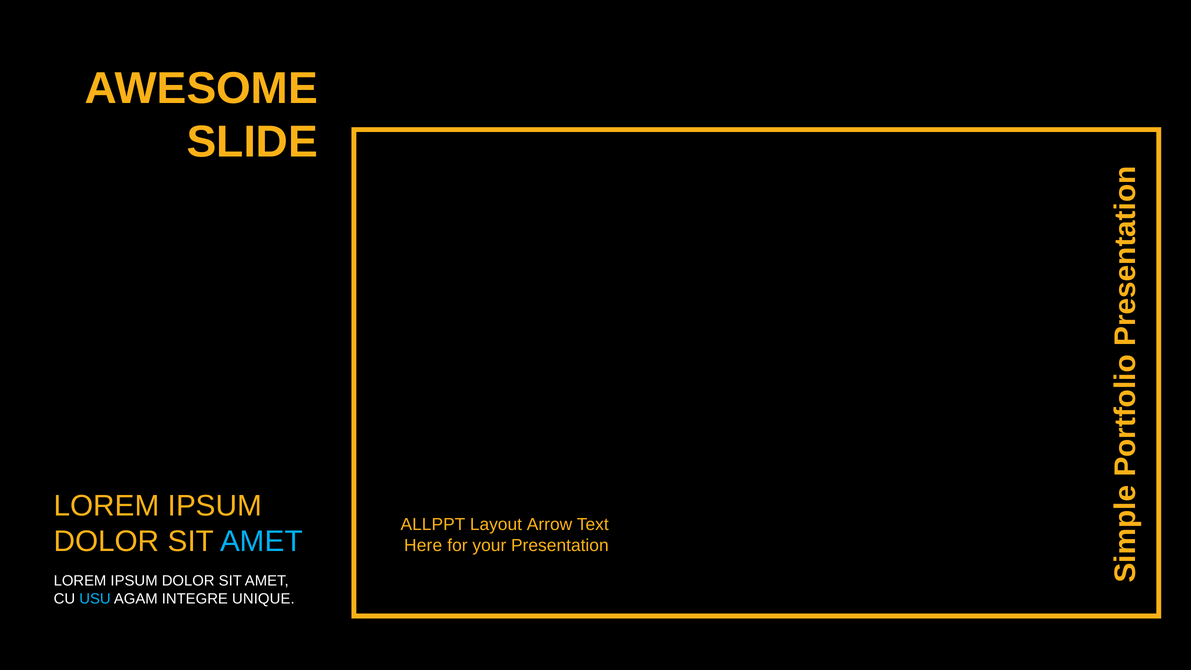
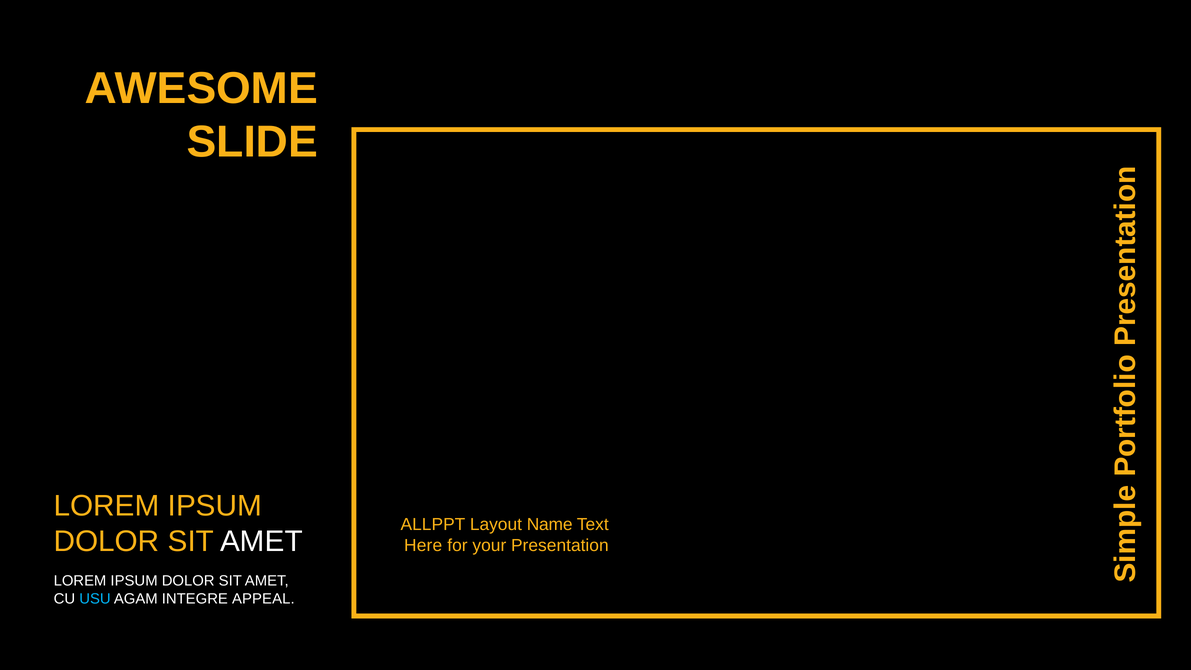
Arrow: Arrow -> Name
AMET at (261, 541) colour: light blue -> white
UNIQUE: UNIQUE -> APPEAL
